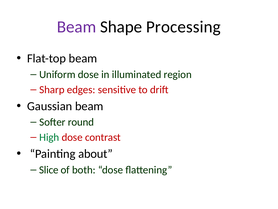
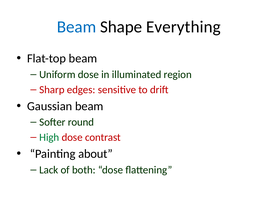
Beam at (77, 27) colour: purple -> blue
Processing: Processing -> Everything
Slice: Slice -> Lack
